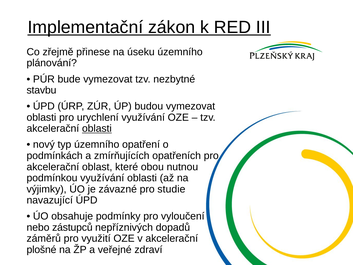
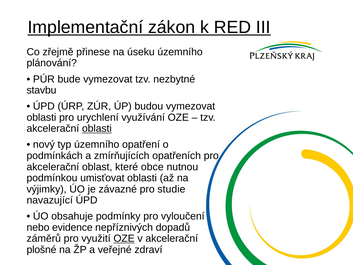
obou: obou -> obce
podmínkou využívání: využívání -> umisťovat
zástupců: zástupců -> evidence
OZE at (124, 238) underline: none -> present
